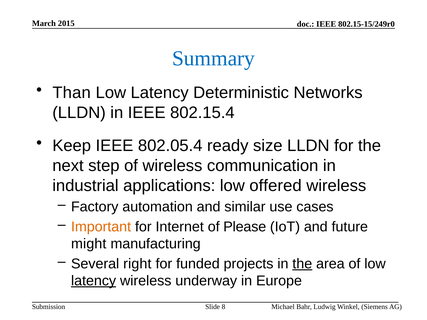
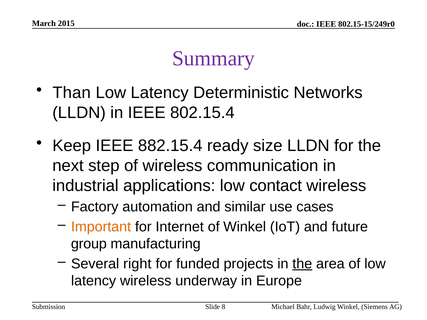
Summary colour: blue -> purple
802.05.4: 802.05.4 -> 882.15.4
offered: offered -> contact
of Please: Please -> Winkel
might: might -> group
latency at (94, 281) underline: present -> none
